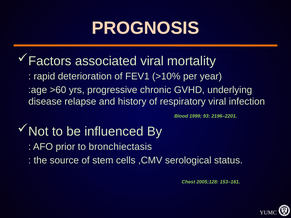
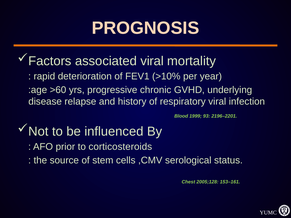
bronchiectasis: bronchiectasis -> corticosteroids
